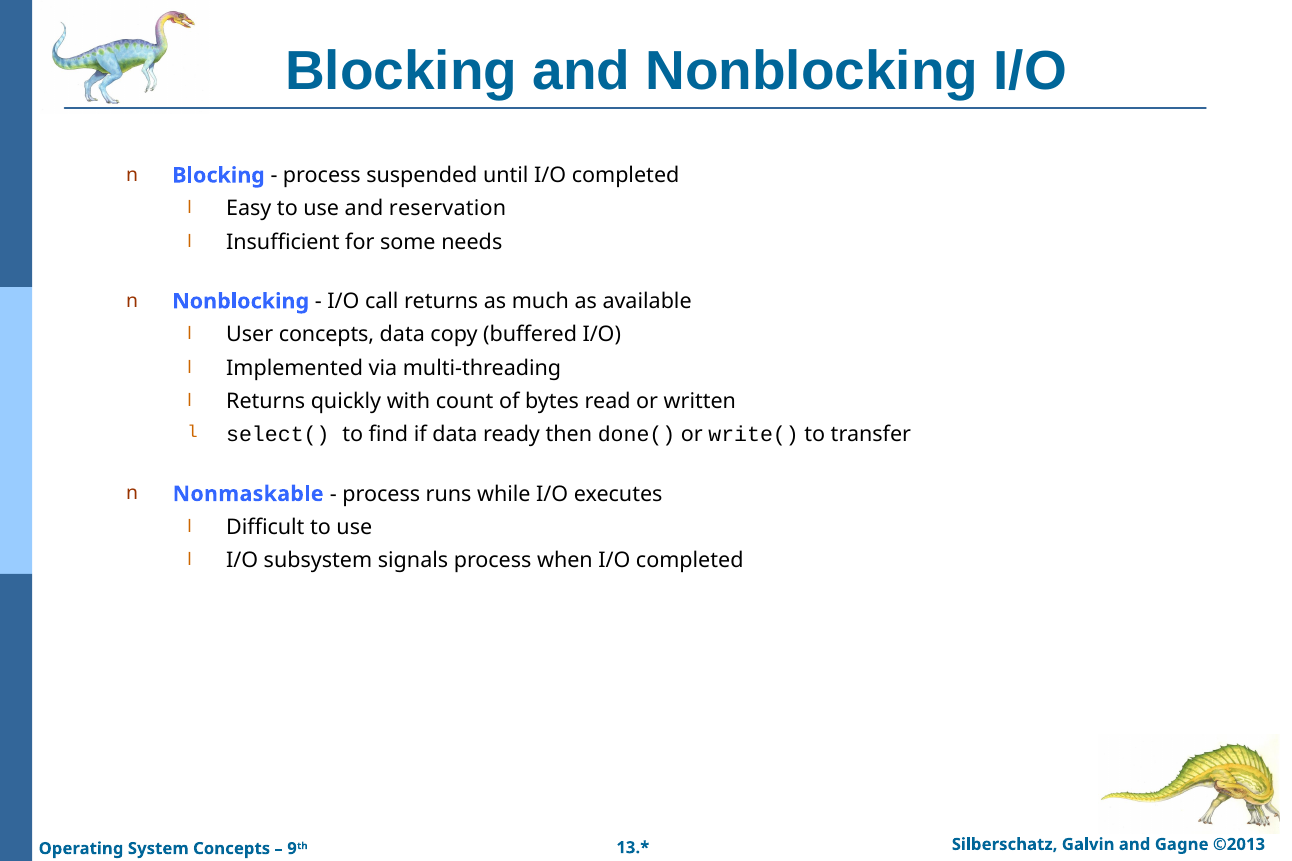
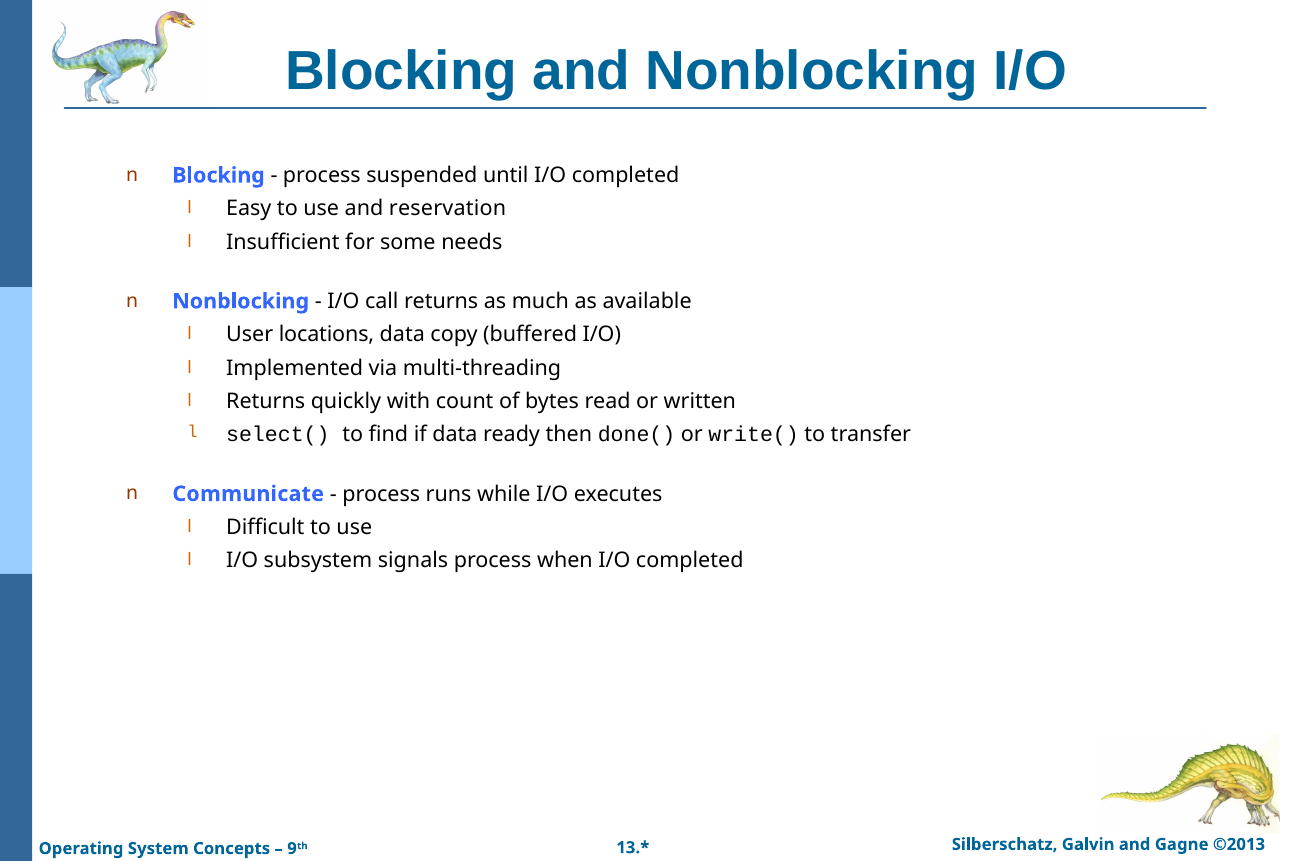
User concepts: concepts -> locations
Nonmaskable: Nonmaskable -> Communicate
